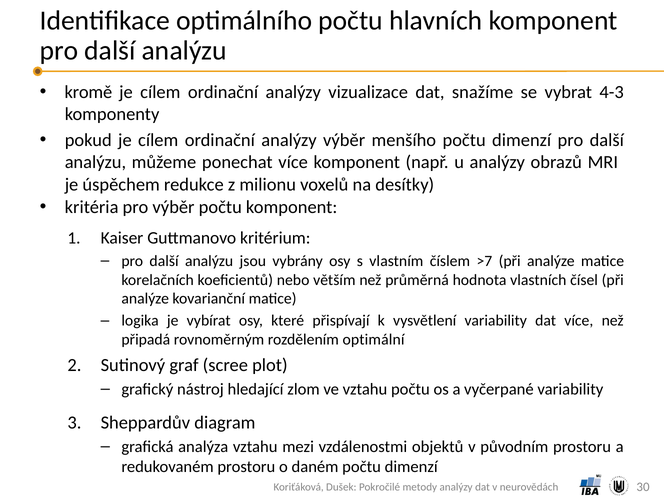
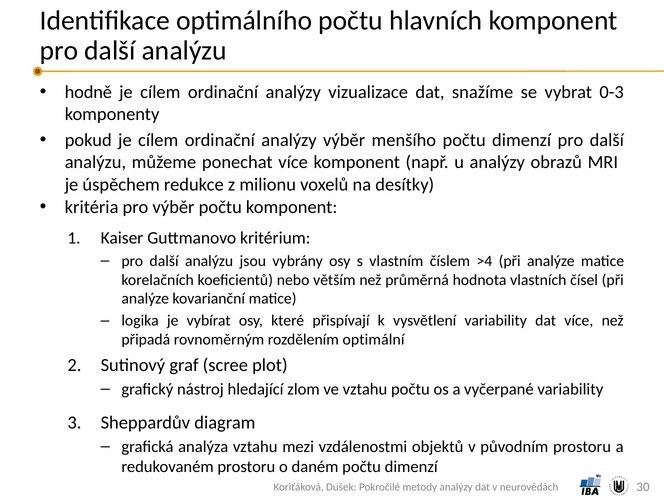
kromě: kromě -> hodně
4-3: 4-3 -> 0-3
>7: >7 -> >4
